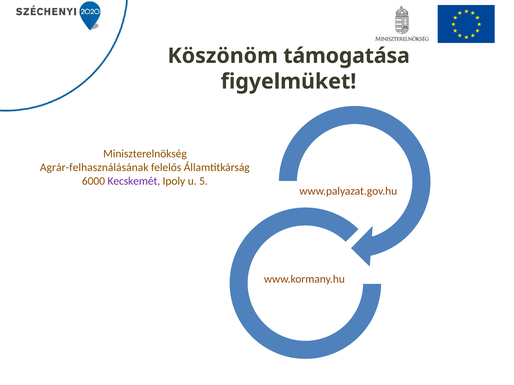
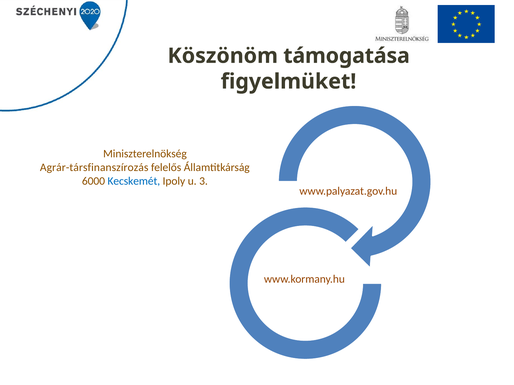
Agrár-felhasználásának: Agrár-felhasználásának -> Agrár-társfinanszírozás
Kecskemét colour: purple -> blue
5: 5 -> 3
